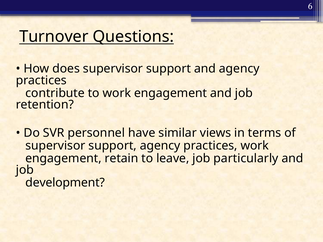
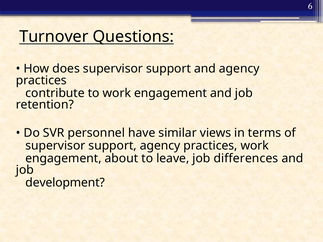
retain: retain -> about
particularly: particularly -> differences
